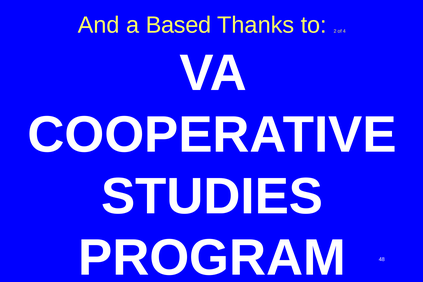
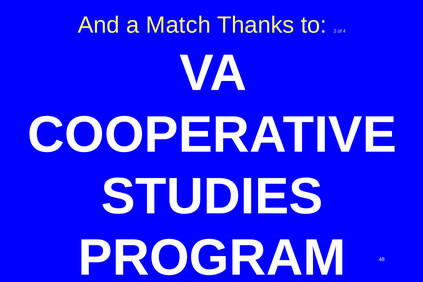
Based: Based -> Match
